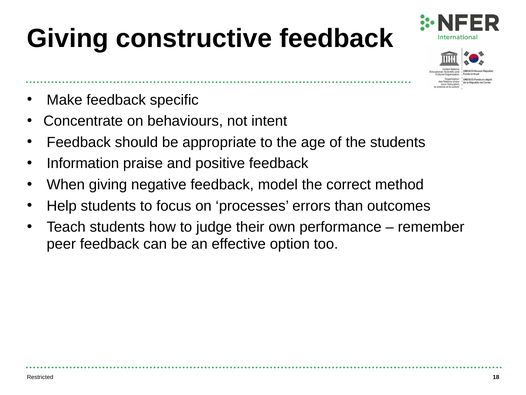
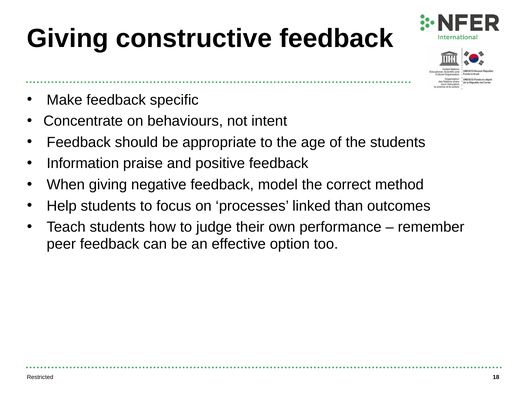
errors: errors -> linked
